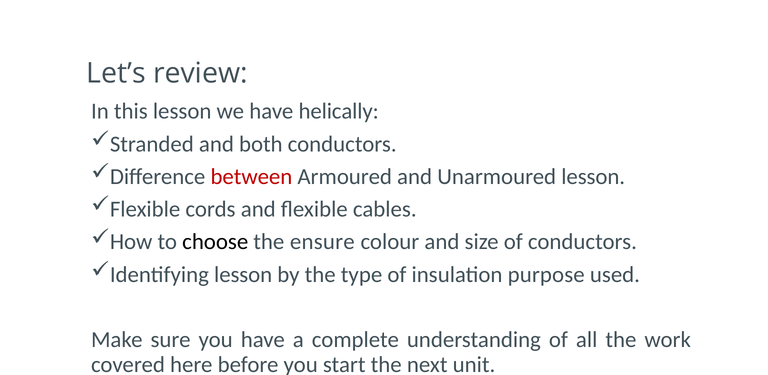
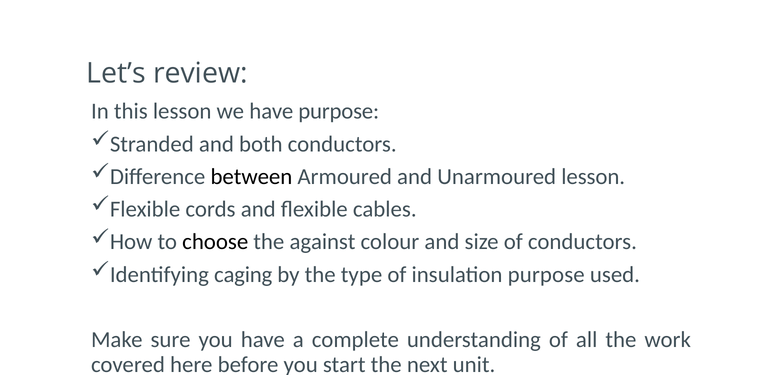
have helically: helically -> purpose
between colour: red -> black
ensure: ensure -> against
Identifying lesson: lesson -> caging
